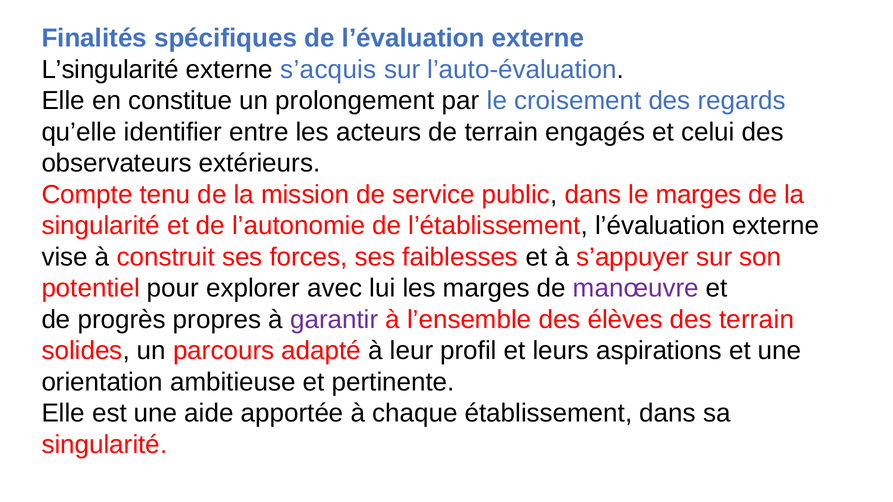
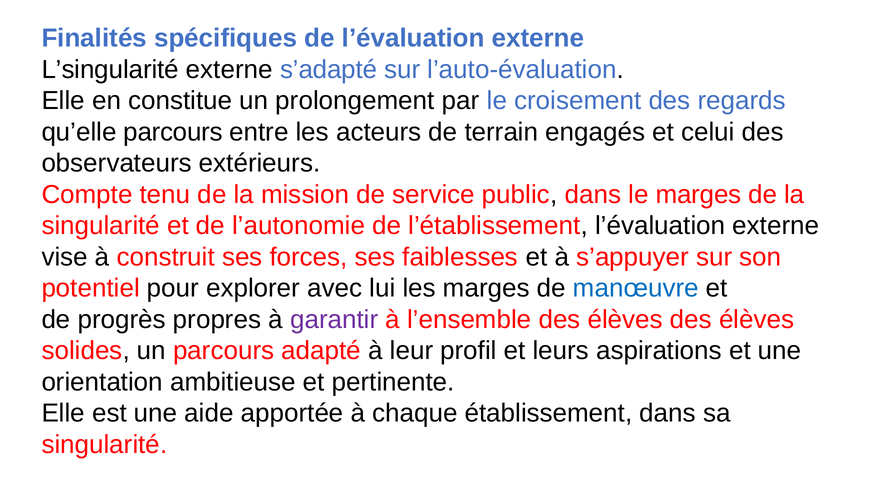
s’acquis: s’acquis -> s’adapté
qu’elle identifier: identifier -> parcours
manœuvre colour: purple -> blue
élèves des terrain: terrain -> élèves
